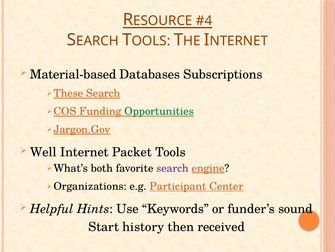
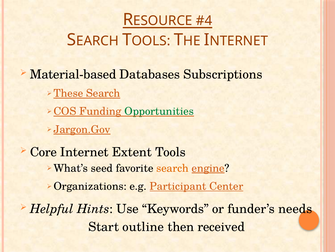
Well: Well -> Core
Packet: Packet -> Extent
both: both -> seed
search at (172, 168) colour: purple -> orange
sound: sound -> needs
history: history -> outline
